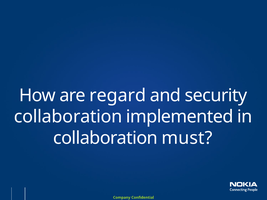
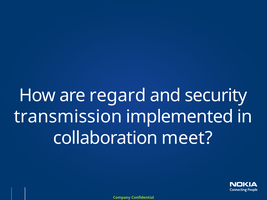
collaboration at (68, 117): collaboration -> transmission
must: must -> meet
